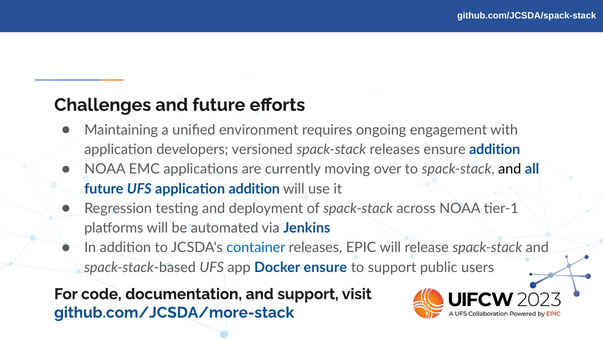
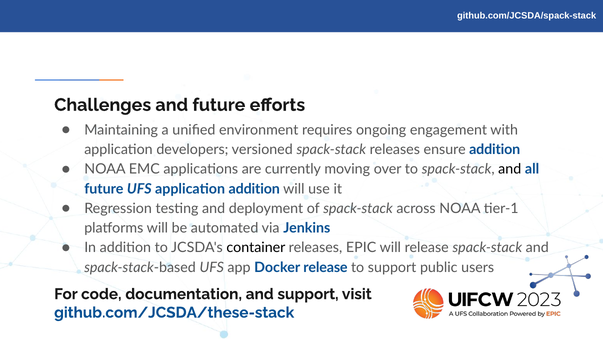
container colour: blue -> black
Docker ensure: ensure -> release
github.com/JCSDA/more-stack: github.com/JCSDA/more-stack -> github.com/JCSDA/these-stack
